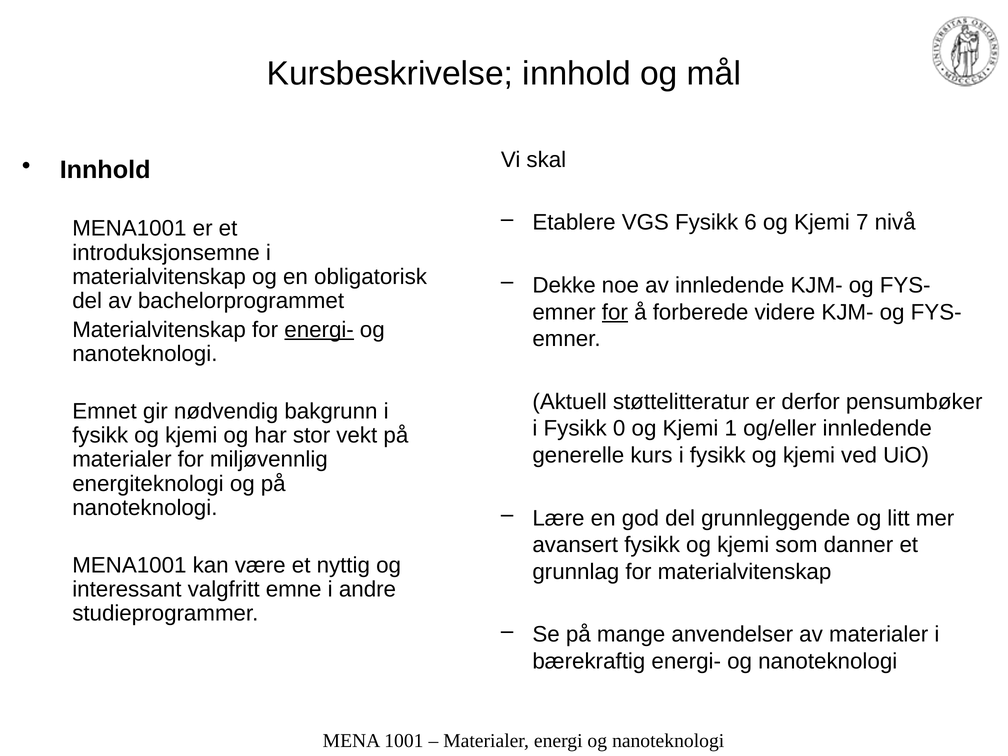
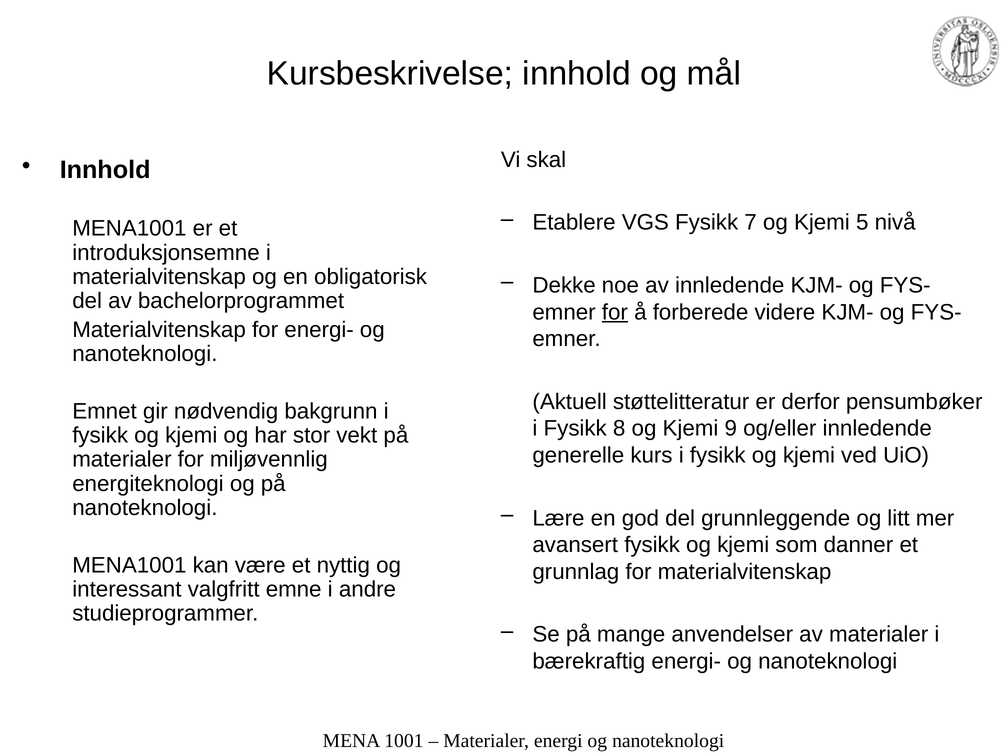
6: 6 -> 7
7: 7 -> 5
energi- at (319, 330) underline: present -> none
0: 0 -> 8
1: 1 -> 9
